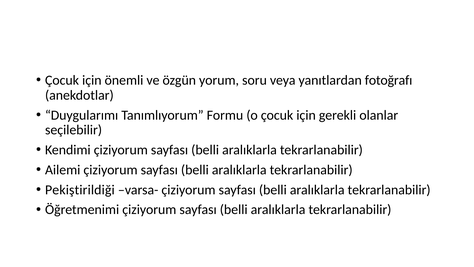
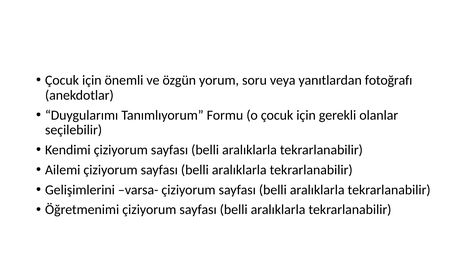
Pekiştirildiği: Pekiştirildiği -> Gelişimlerini
